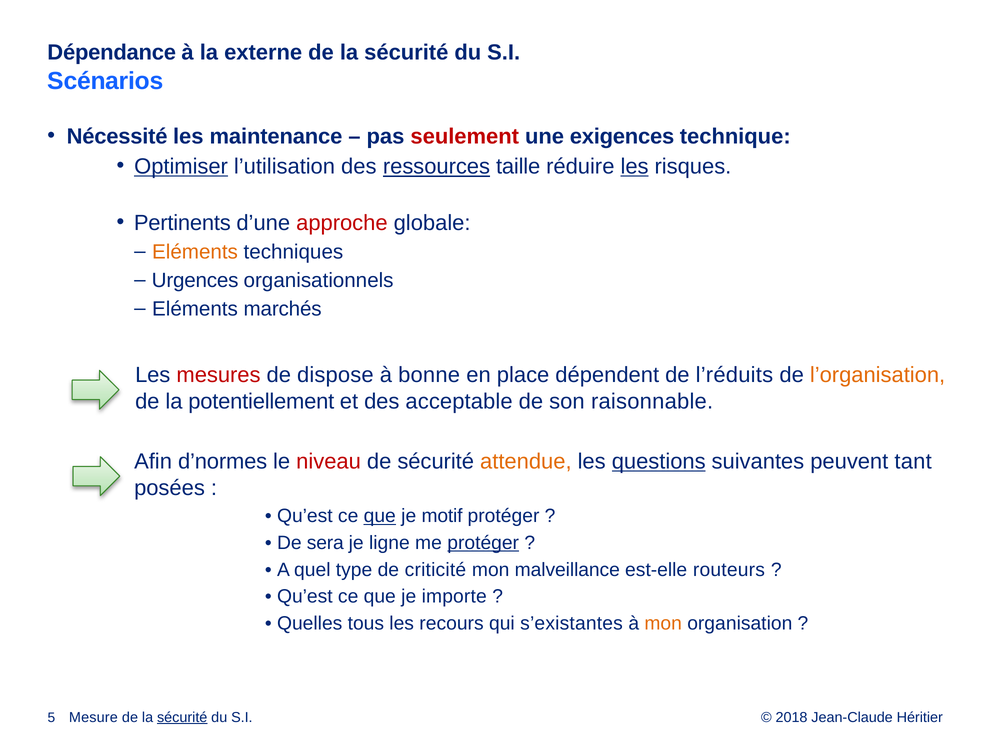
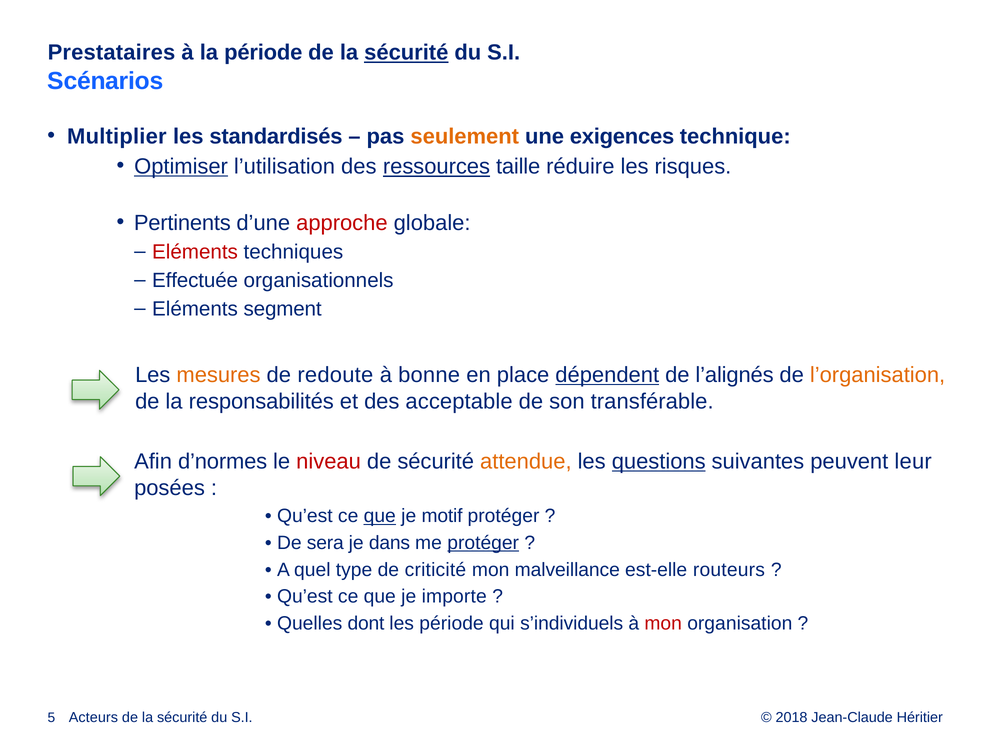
Dépendance: Dépendance -> Prestataires
la externe: externe -> période
sécurité at (406, 53) underline: none -> present
Nécessité: Nécessité -> Multiplier
maintenance: maintenance -> standardisés
seulement colour: red -> orange
les at (635, 167) underline: present -> none
Eléments at (195, 252) colour: orange -> red
Urgences: Urgences -> Effectuée
marchés: marchés -> segment
mesures colour: red -> orange
dispose: dispose -> redoute
dépendent underline: none -> present
l’réduits: l’réduits -> l’alignés
potentiellement: potentiellement -> responsabilités
raisonnable: raisonnable -> transférable
tant: tant -> leur
ligne: ligne -> dans
tous: tous -> dont
les recours: recours -> période
s’existantes: s’existantes -> s’individuels
mon at (663, 624) colour: orange -> red
Mesure: Mesure -> Acteurs
sécurité at (182, 718) underline: present -> none
